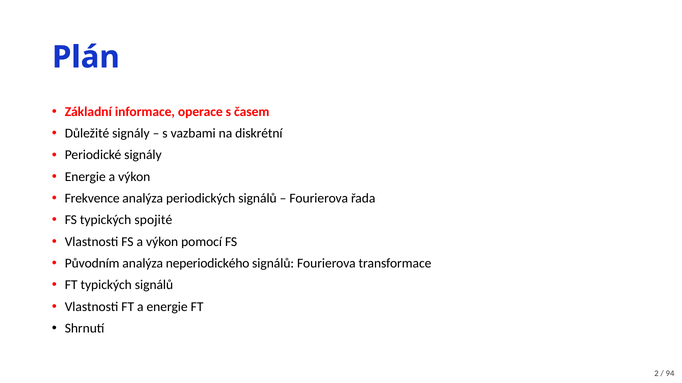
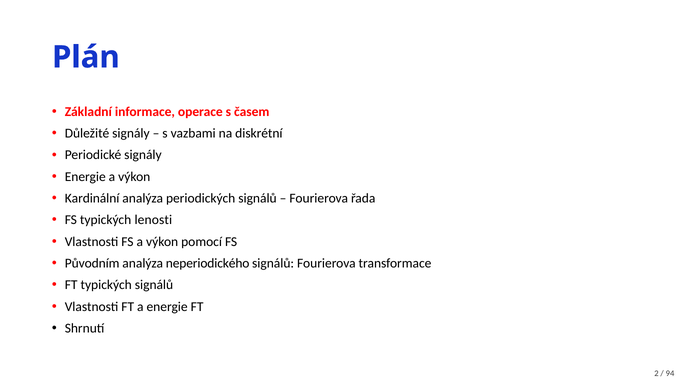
Frekvence: Frekvence -> Kardinální
spojité: spojité -> lenosti
